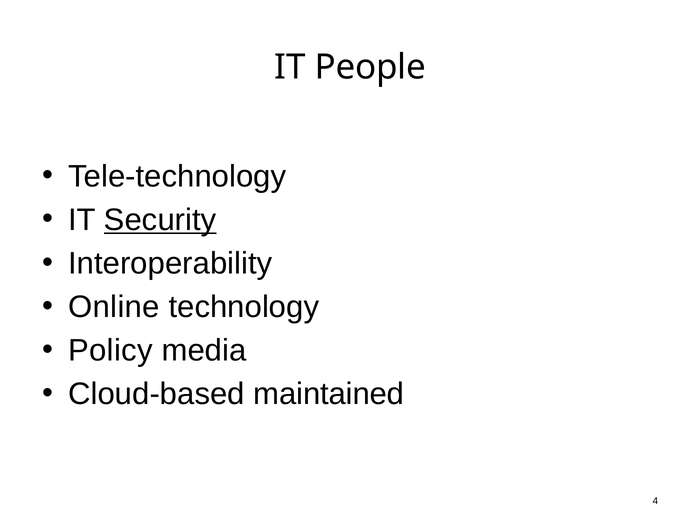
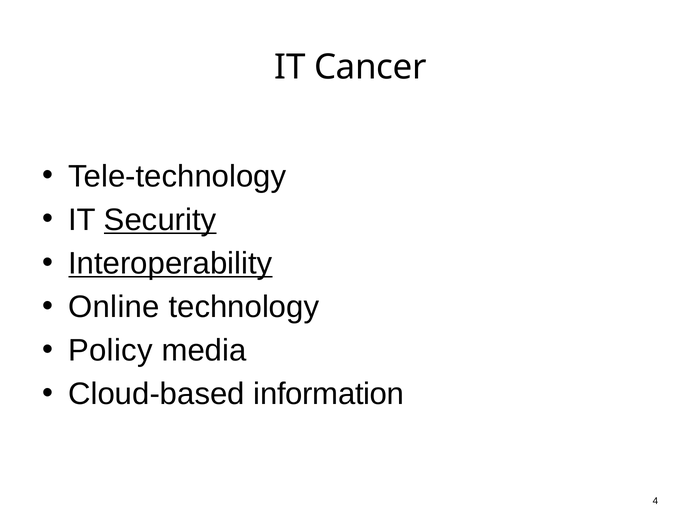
People: People -> Cancer
Interoperability underline: none -> present
maintained: maintained -> information
